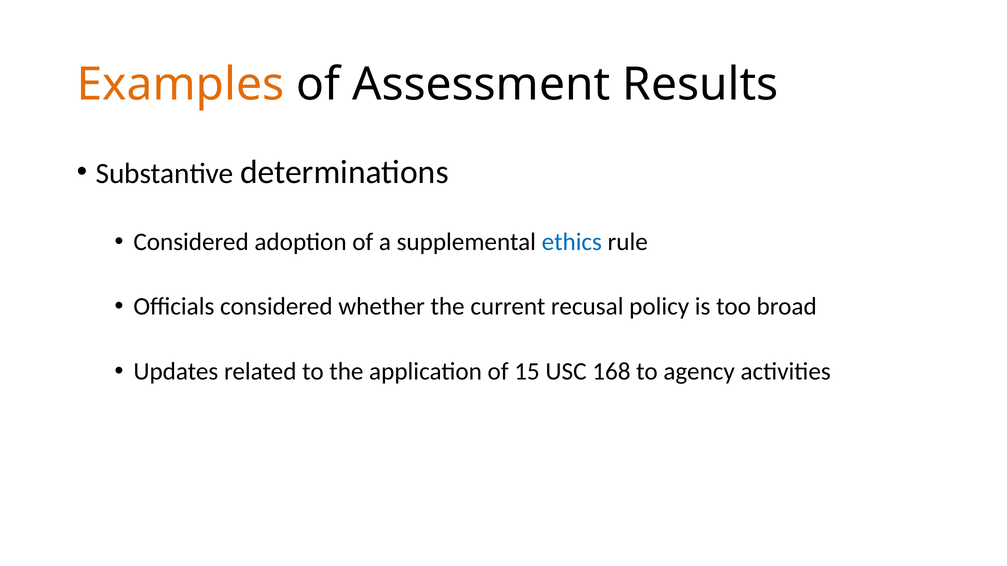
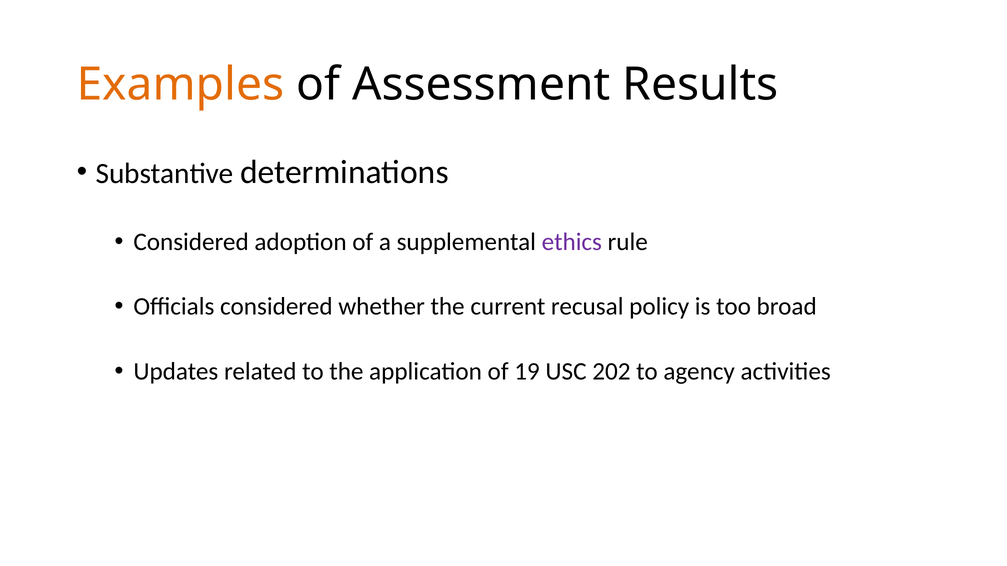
ethics colour: blue -> purple
15: 15 -> 19
168: 168 -> 202
